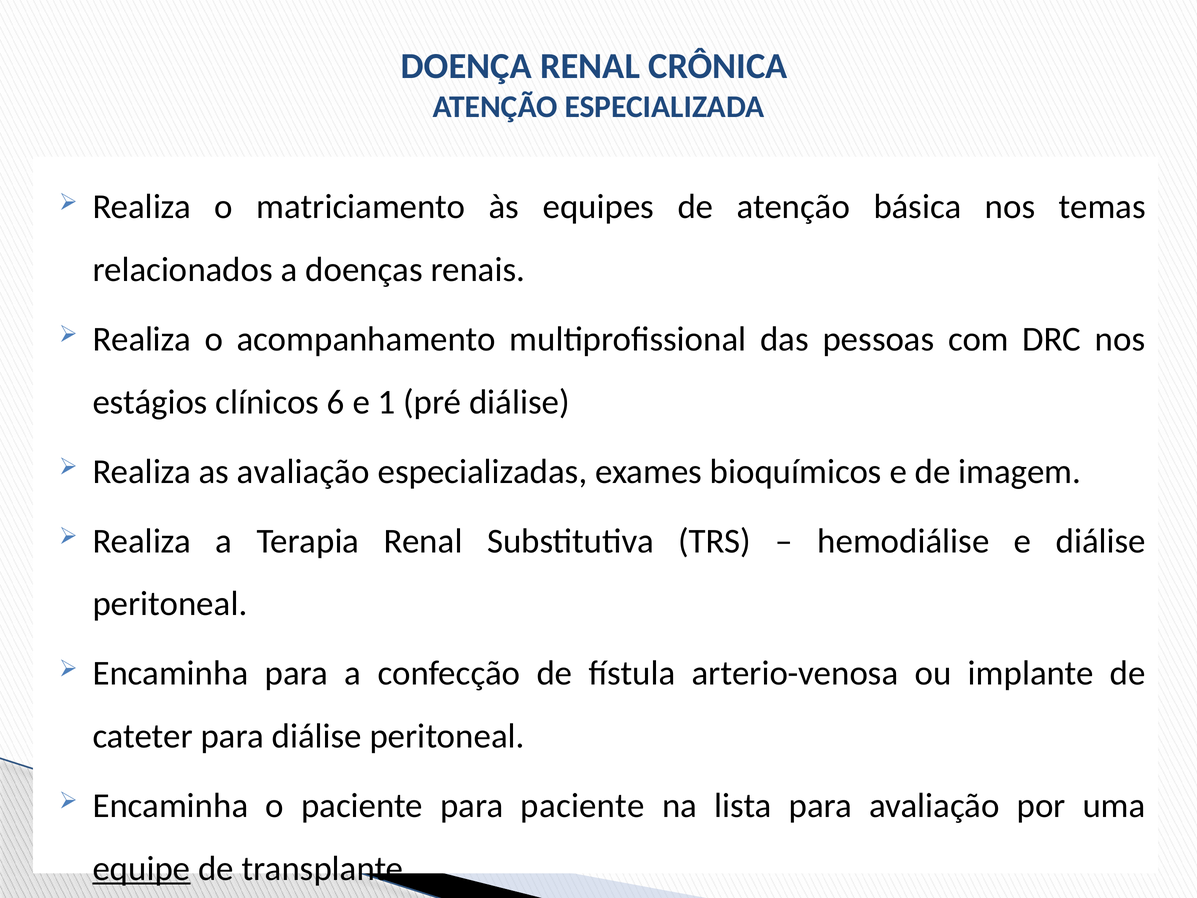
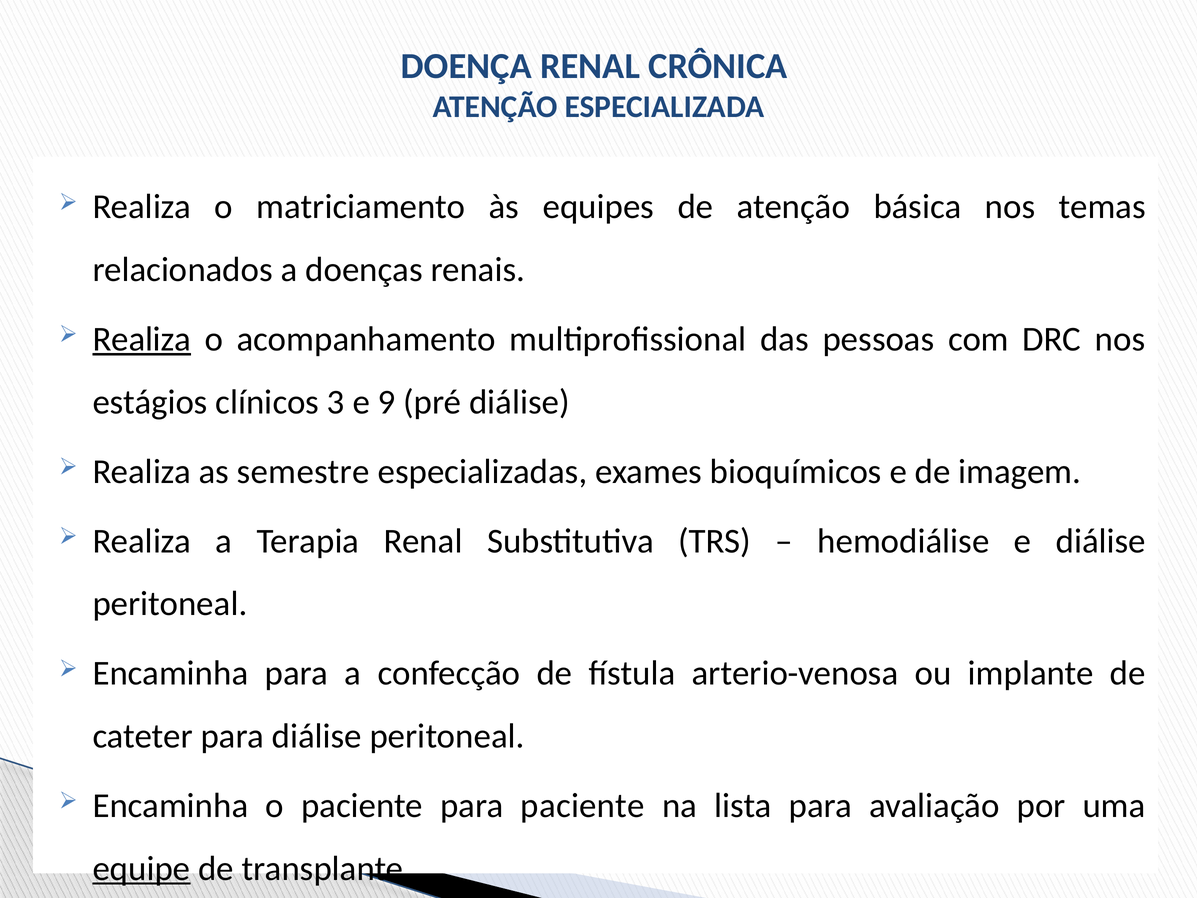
Realiza at (142, 339) underline: none -> present
6: 6 -> 3
1: 1 -> 9
as avaliação: avaliação -> semestre
